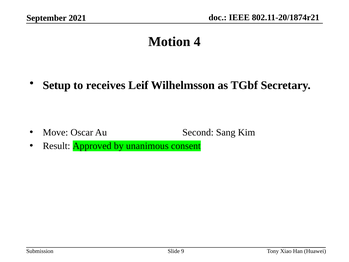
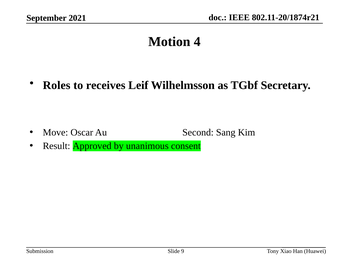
Setup: Setup -> Roles
